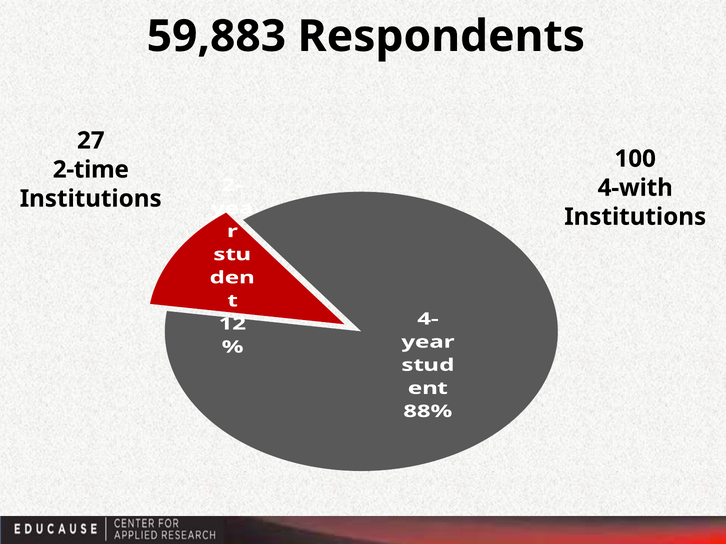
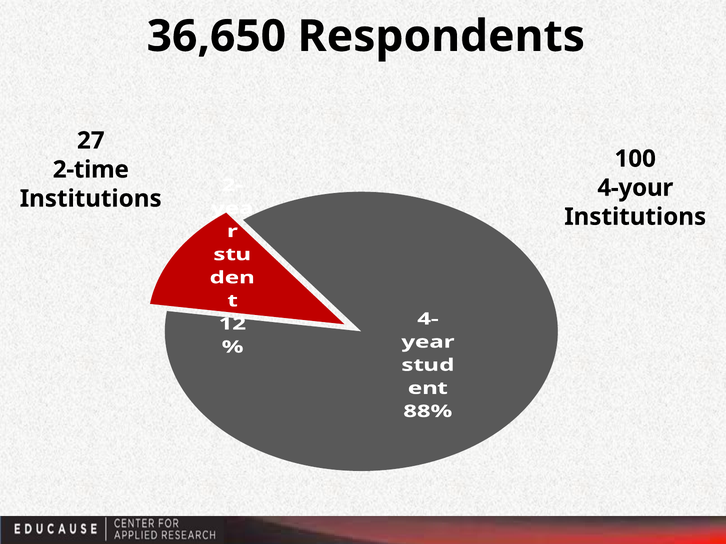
59,883: 59,883 -> 36,650
4-with: 4-with -> 4-your
